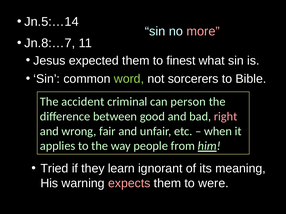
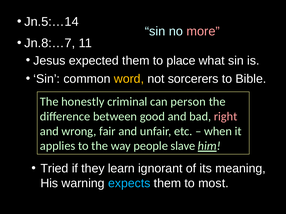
finest: finest -> place
word colour: light green -> yellow
accident: accident -> honestly
from: from -> slave
expects colour: pink -> light blue
were: were -> most
